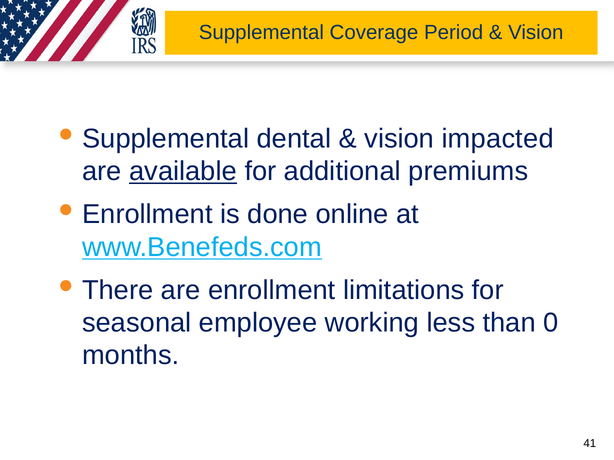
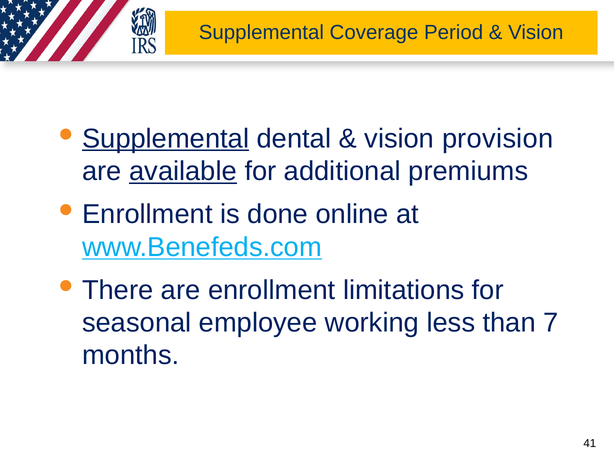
Supplemental at (166, 139) underline: none -> present
impacted: impacted -> provision
0: 0 -> 7
